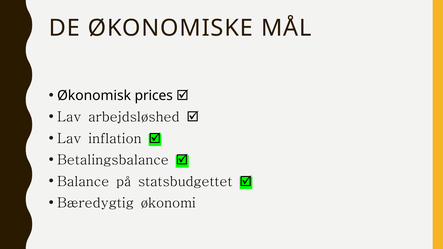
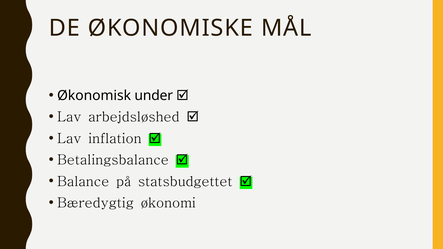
prices: prices -> under
